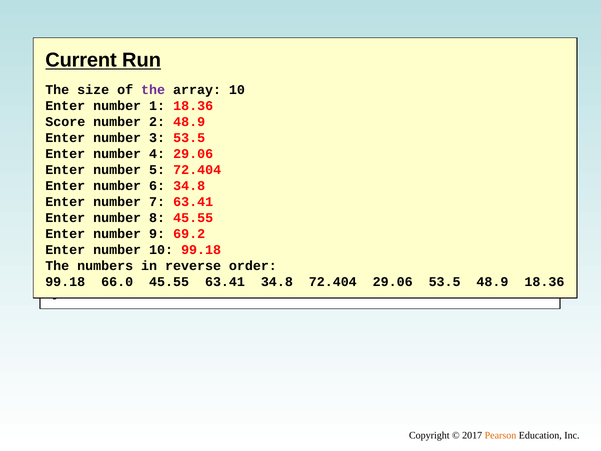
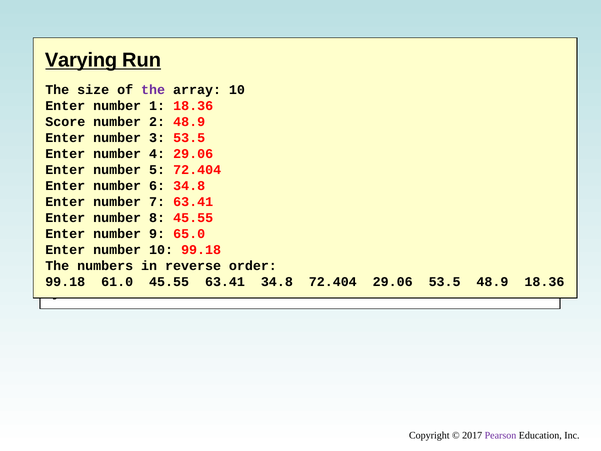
Current: Current -> Varying
69.2: 69.2 -> 65.0
66.0: 66.0 -> 61.0
Pearson colour: orange -> purple
